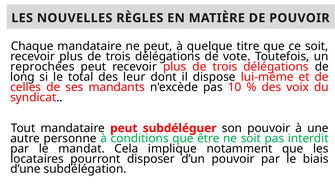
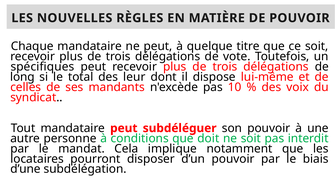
reprochées: reprochées -> spécifiques
être: être -> doit
